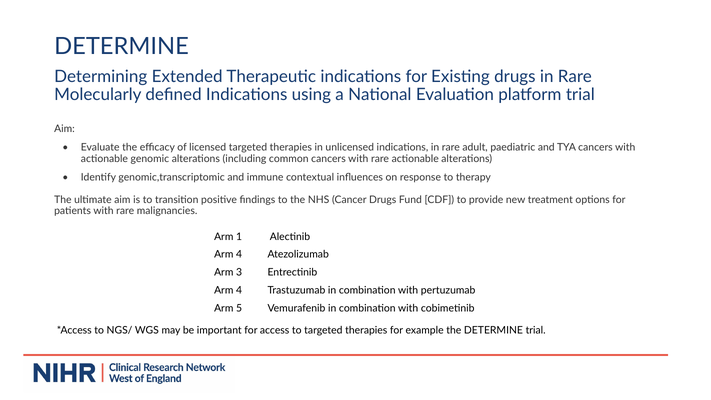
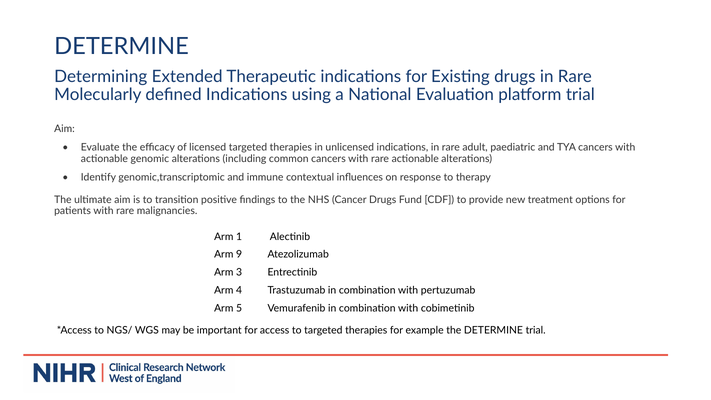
4 at (239, 255): 4 -> 9
